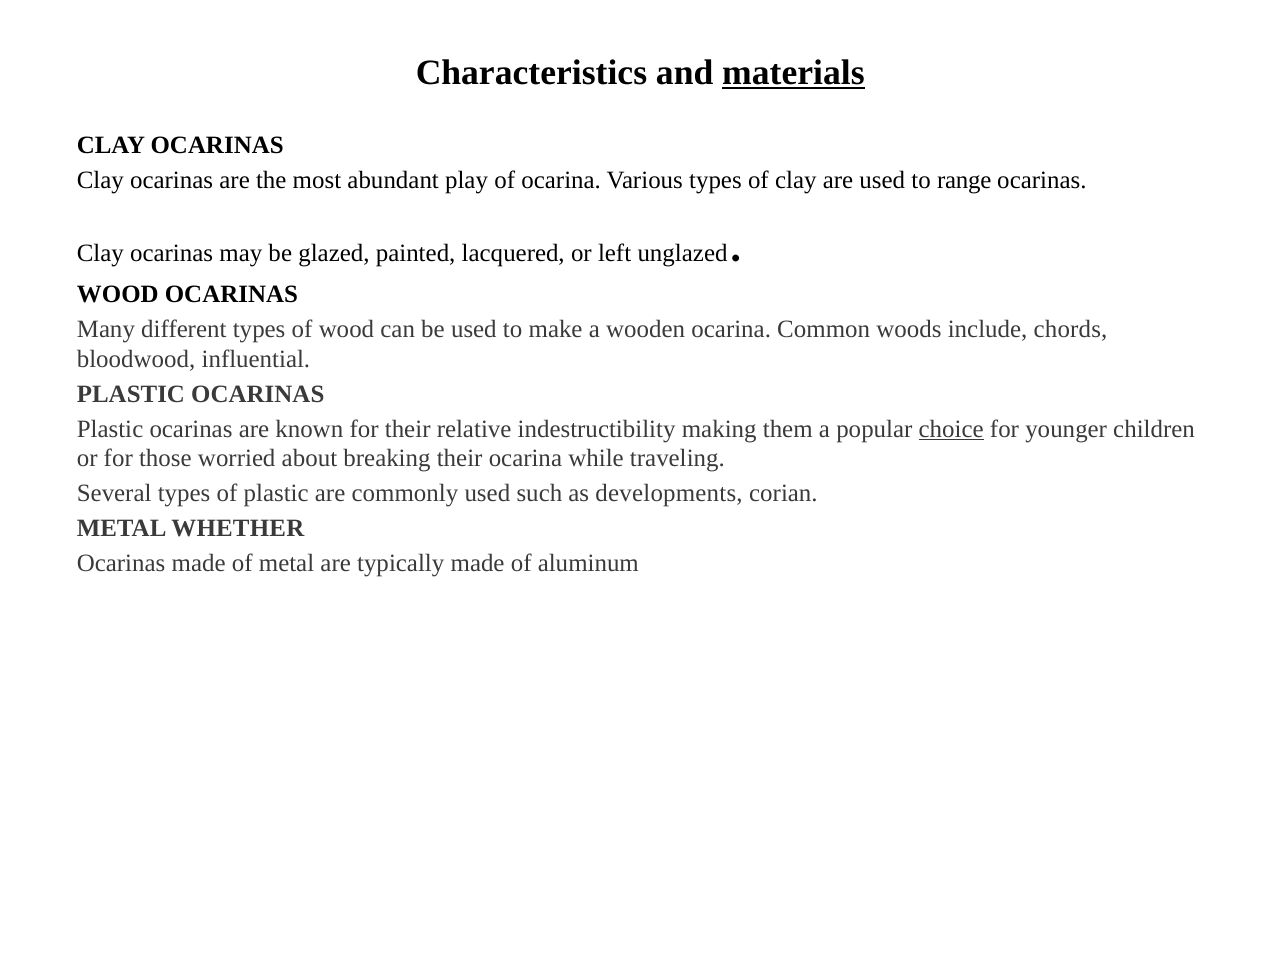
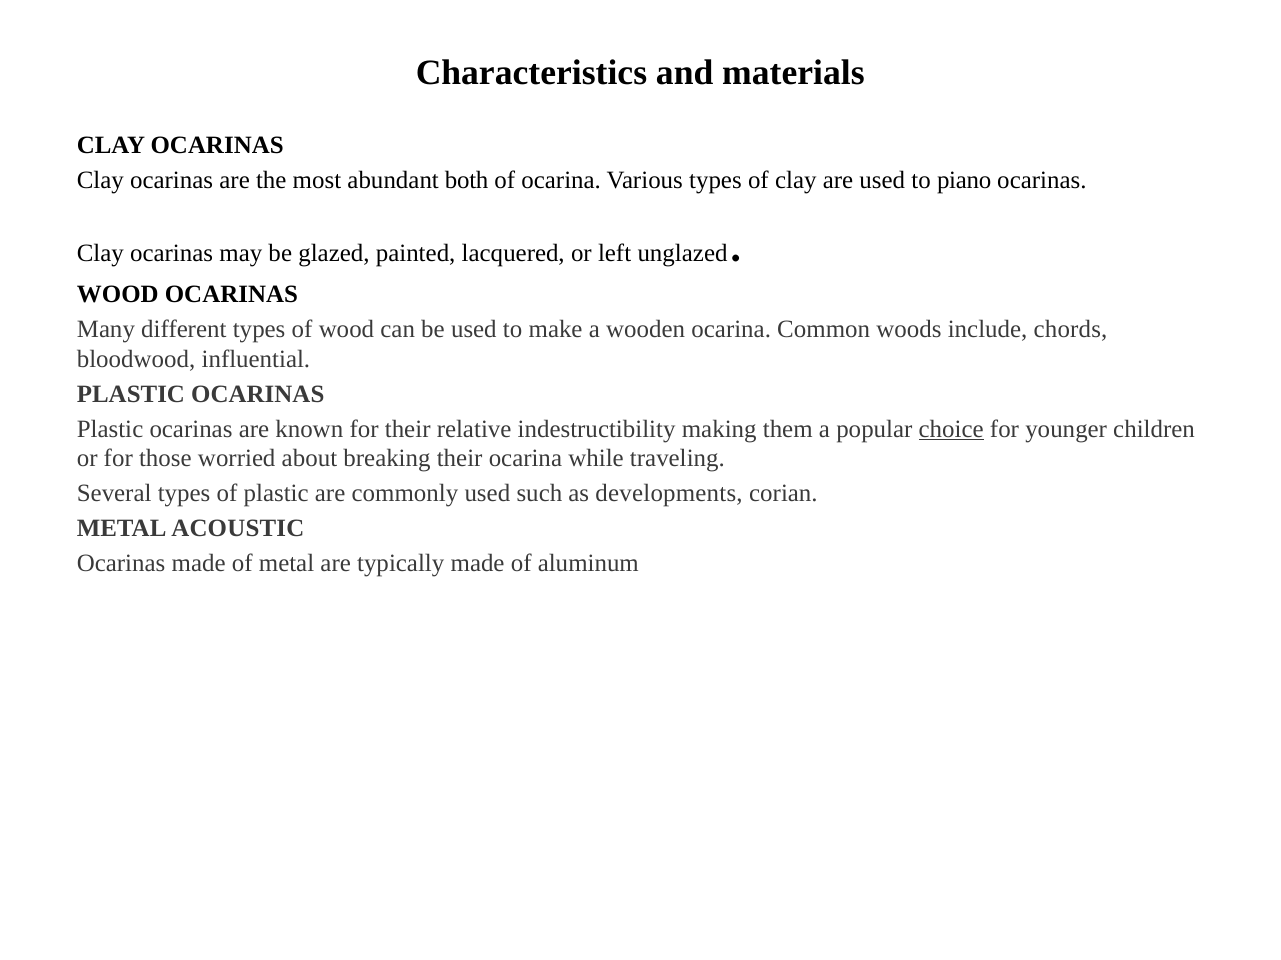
materials underline: present -> none
play: play -> both
range: range -> piano
WHETHER: WHETHER -> ACOUSTIC
